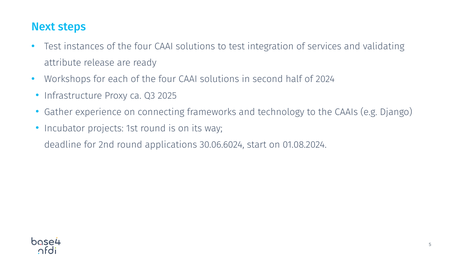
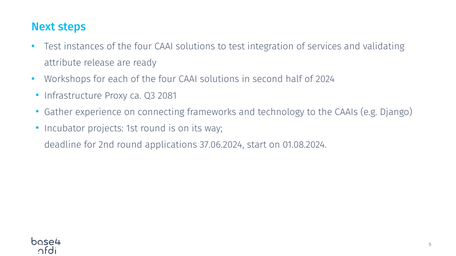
2025: 2025 -> 2081
30.06.6024: 30.06.6024 -> 37.06.2024
